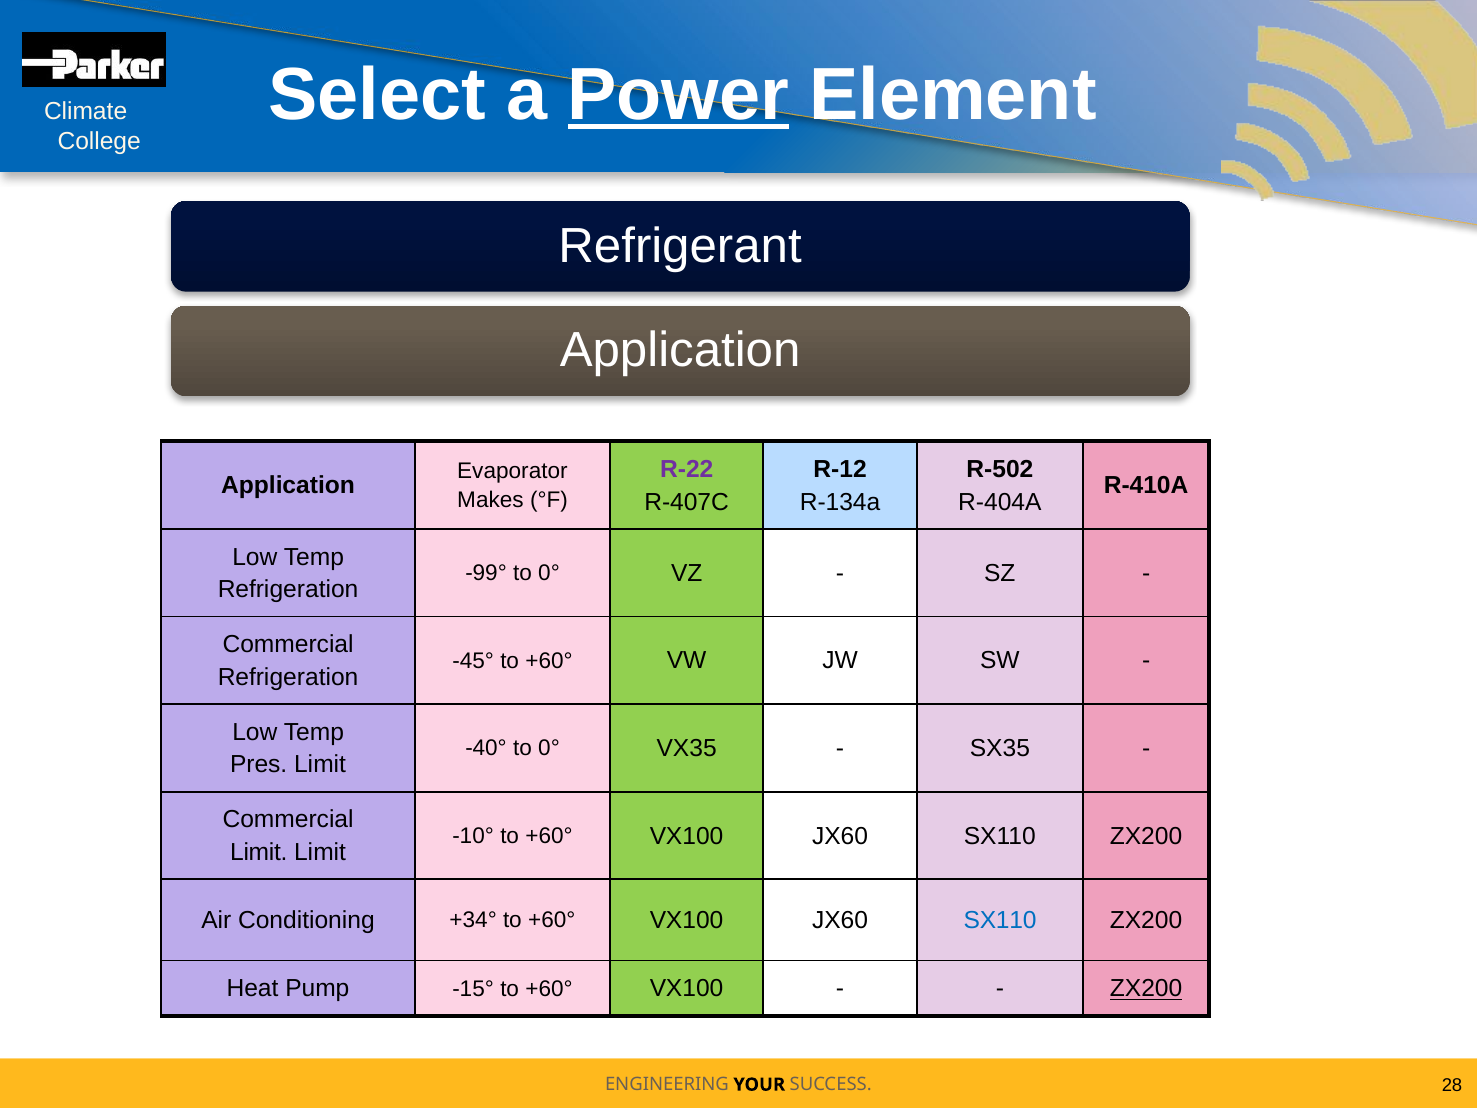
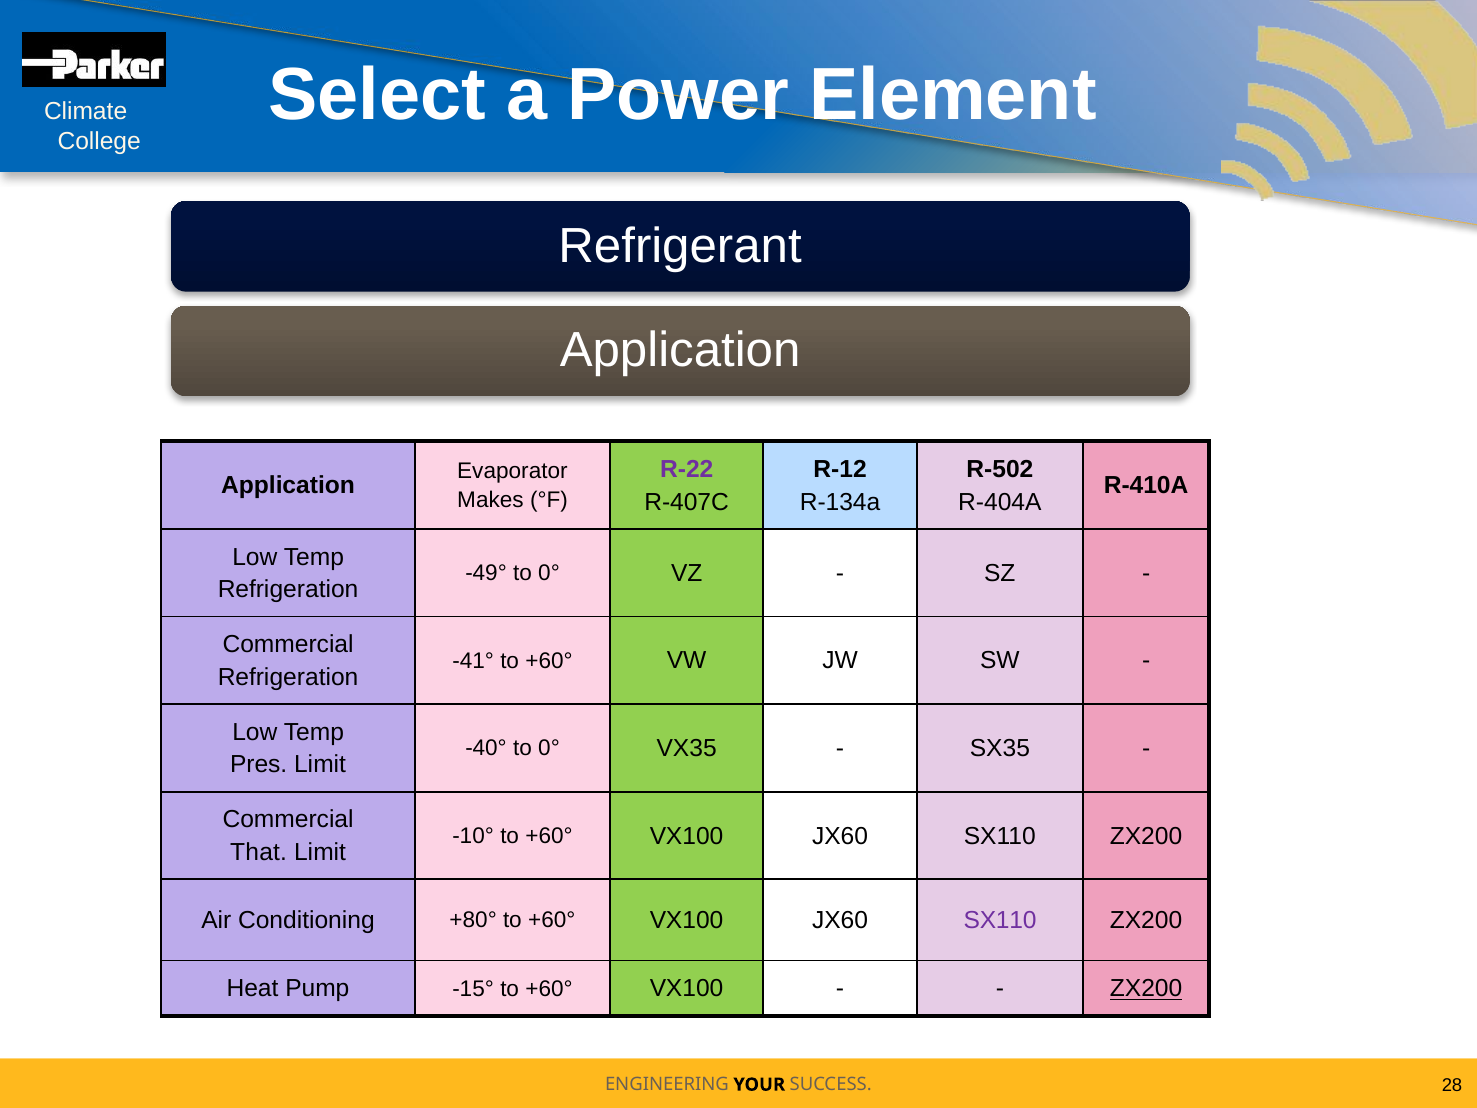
Power underline: present -> none
-99°: -99° -> -49°
-45°: -45° -> -41°
Limit at (259, 852): Limit -> That
+34°: +34° -> +80°
SX110 at (1000, 920) colour: blue -> purple
